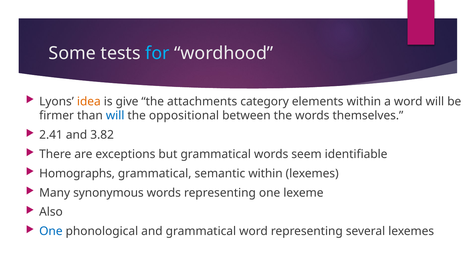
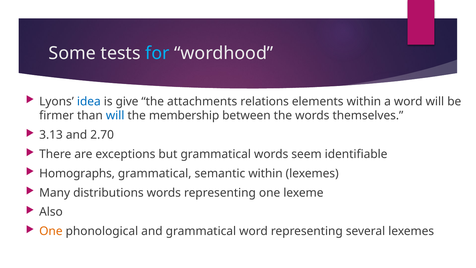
idea colour: orange -> blue
category: category -> relations
oppositional: oppositional -> membership
2.41: 2.41 -> 3.13
3.82: 3.82 -> 2.70
synonymous: synonymous -> distributions
One at (51, 231) colour: blue -> orange
